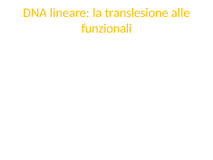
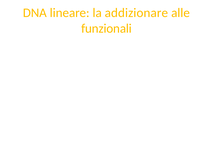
translesione: translesione -> addizionare
